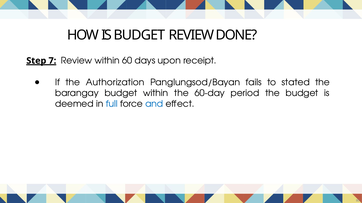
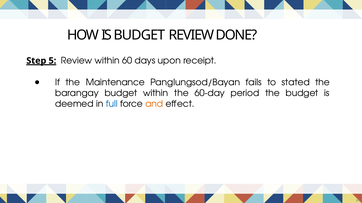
7: 7 -> 5
Authorization: Authorization -> Maintenance
and colour: blue -> orange
